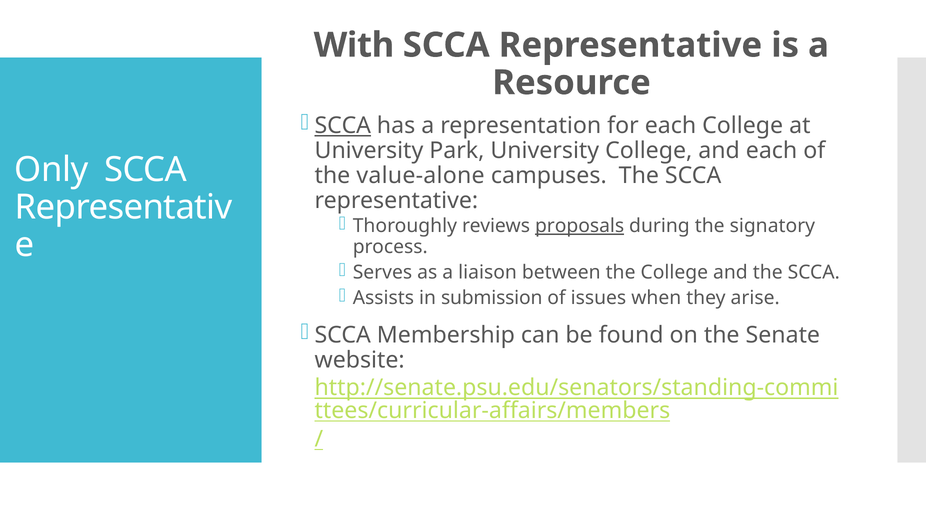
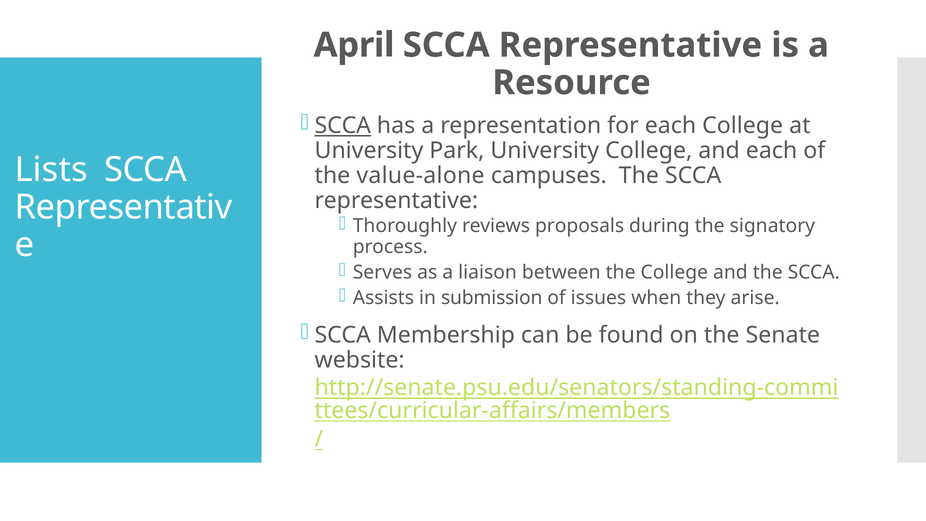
With: With -> April
Only: Only -> Lists
proposals underline: present -> none
